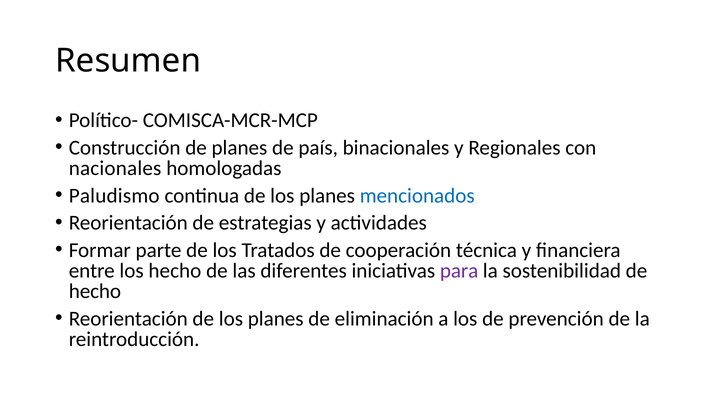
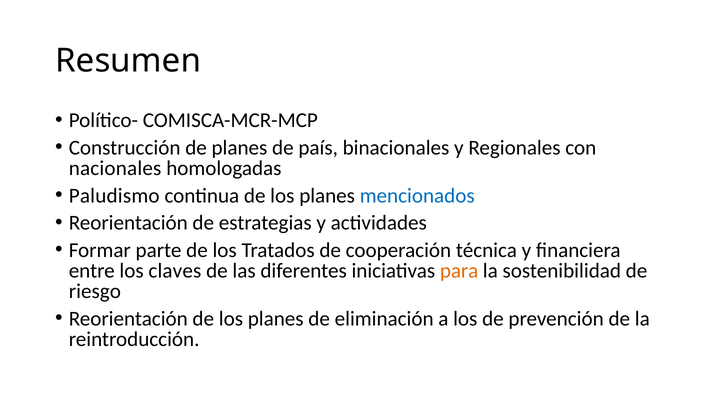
los hecho: hecho -> claves
para colour: purple -> orange
hecho at (95, 292): hecho -> riesgo
